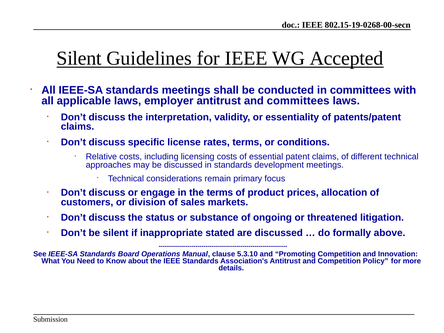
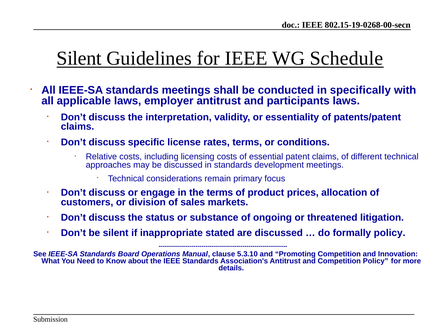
Accepted: Accepted -> Schedule
in committees: committees -> specifically
and committees: committees -> participants
formally above: above -> policy
